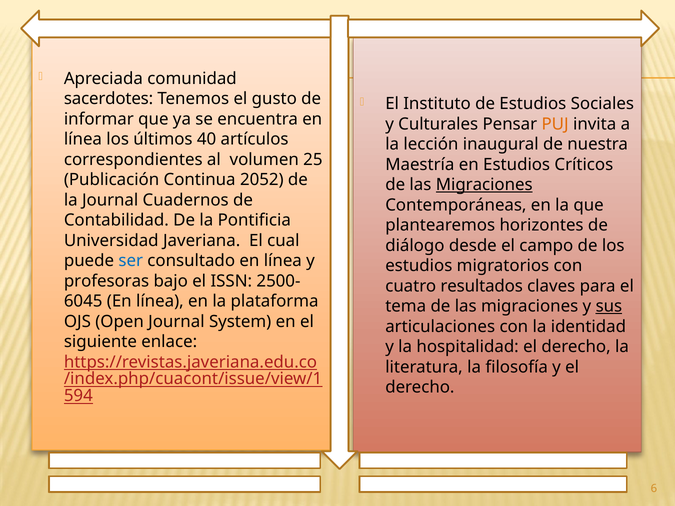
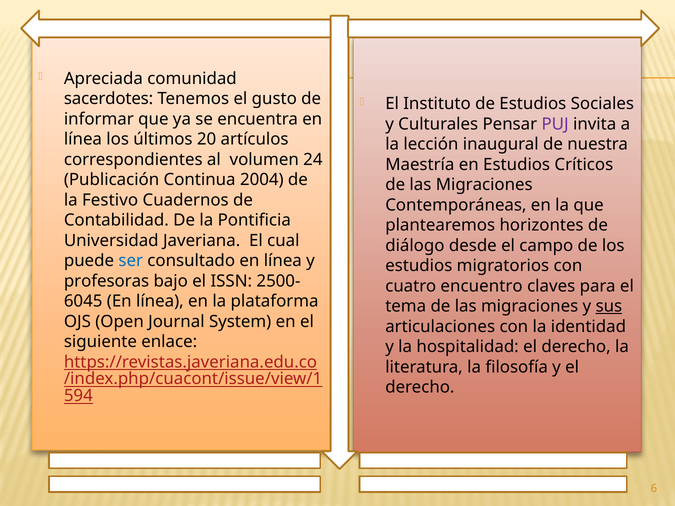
PUJ colour: orange -> purple
40: 40 -> 20
25: 25 -> 24
2052: 2052 -> 2004
Migraciones at (484, 185) underline: present -> none
la Journal: Journal -> Festivo
resultados: resultados -> encuentro
